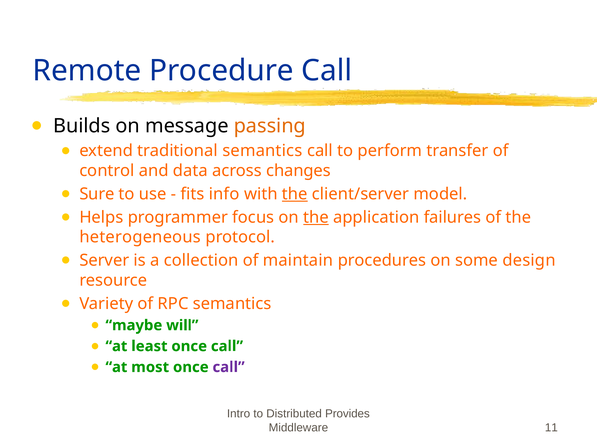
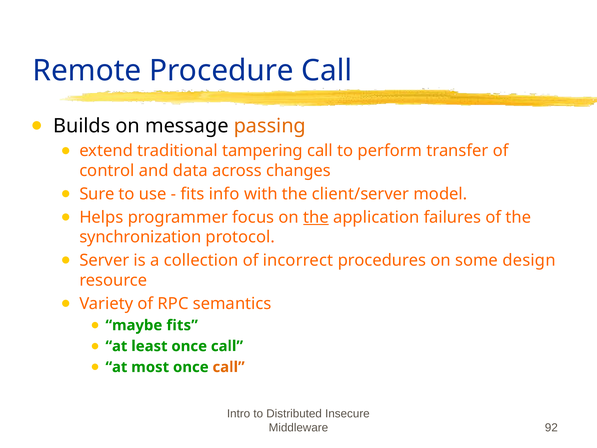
traditional semantics: semantics -> tampering
the at (295, 194) underline: present -> none
heterogeneous: heterogeneous -> synchronization
maintain: maintain -> incorrect
maybe will: will -> fits
call at (229, 367) colour: purple -> orange
Provides: Provides -> Insecure
11: 11 -> 92
